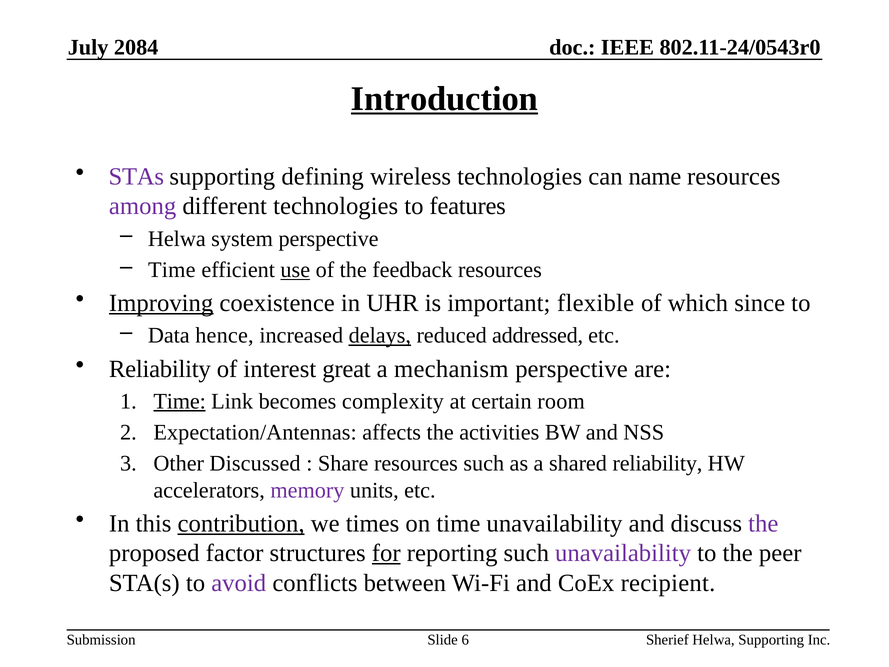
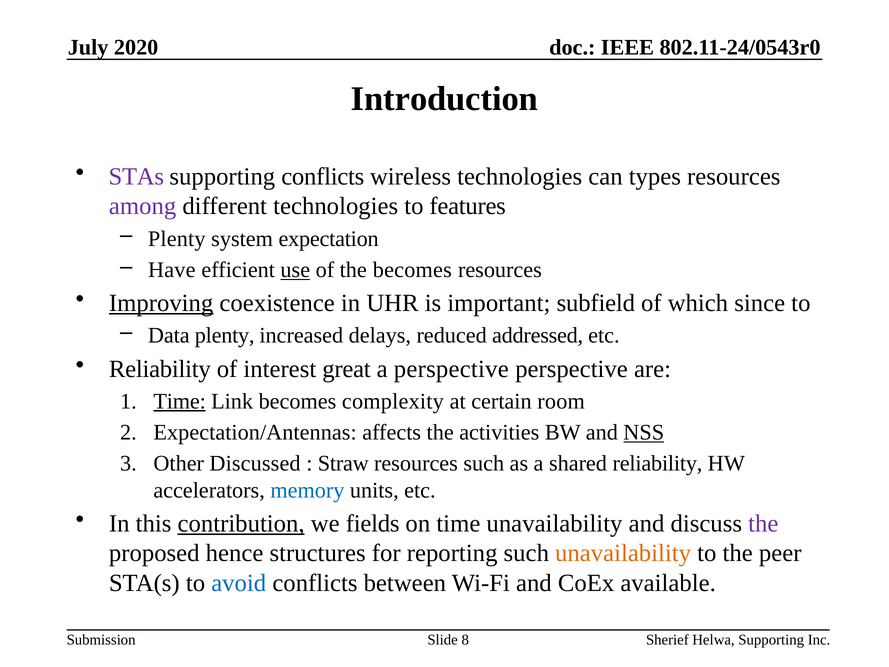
2084: 2084 -> 2020
Introduction underline: present -> none
supporting defining: defining -> conflicts
name: name -> types
Helwa at (177, 239): Helwa -> Plenty
system perspective: perspective -> expectation
Time at (172, 270): Time -> Have
the feedback: feedback -> becomes
flexible: flexible -> subfield
Data hence: hence -> plenty
delays underline: present -> none
a mechanism: mechanism -> perspective
NSS underline: none -> present
Share: Share -> Straw
memory colour: purple -> blue
times: times -> fields
factor: factor -> hence
for underline: present -> none
unavailability at (623, 553) colour: purple -> orange
avoid colour: purple -> blue
recipient: recipient -> available
6: 6 -> 8
